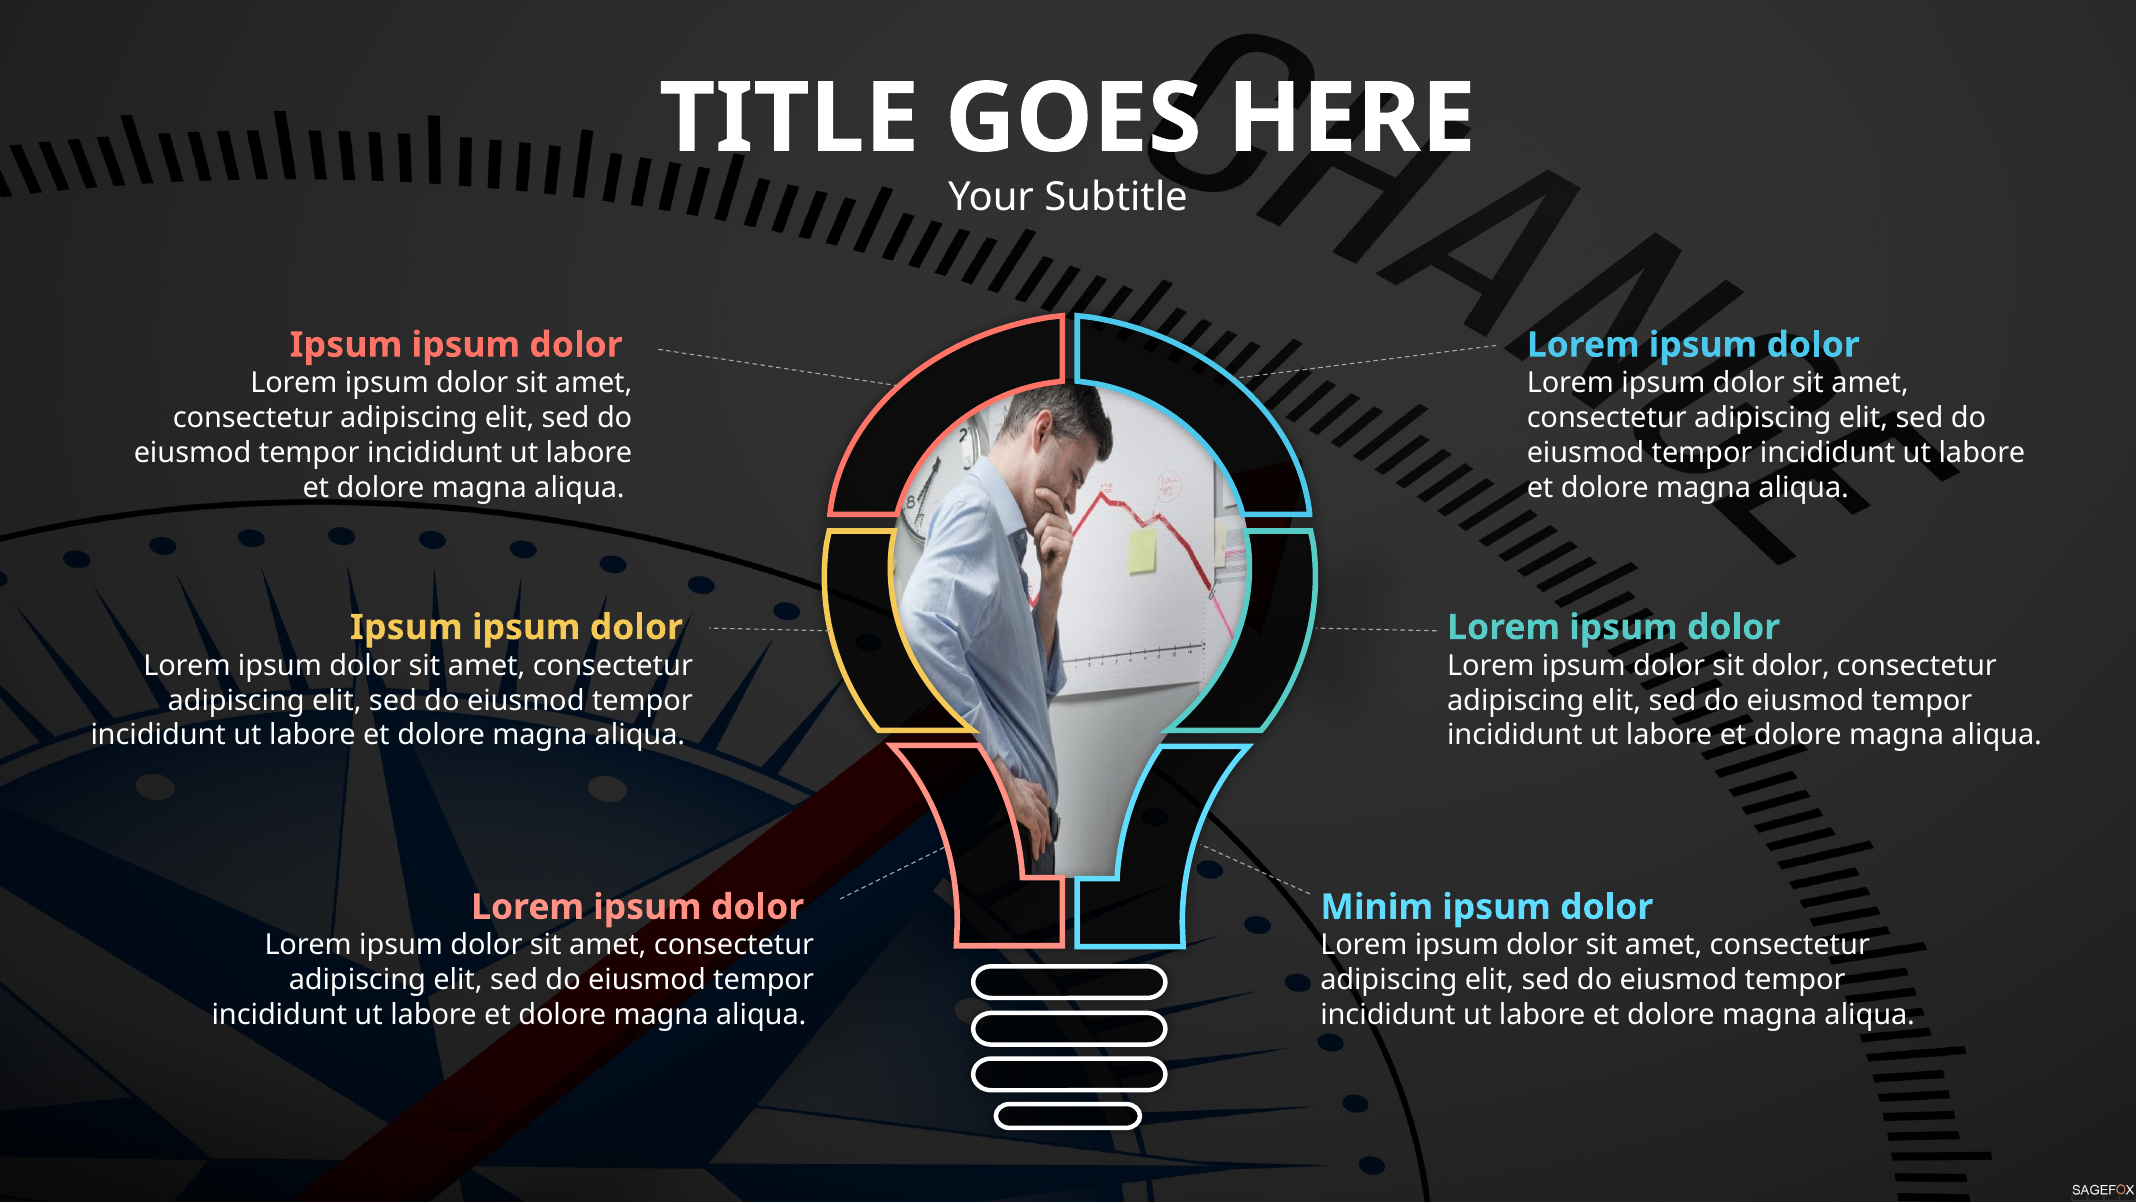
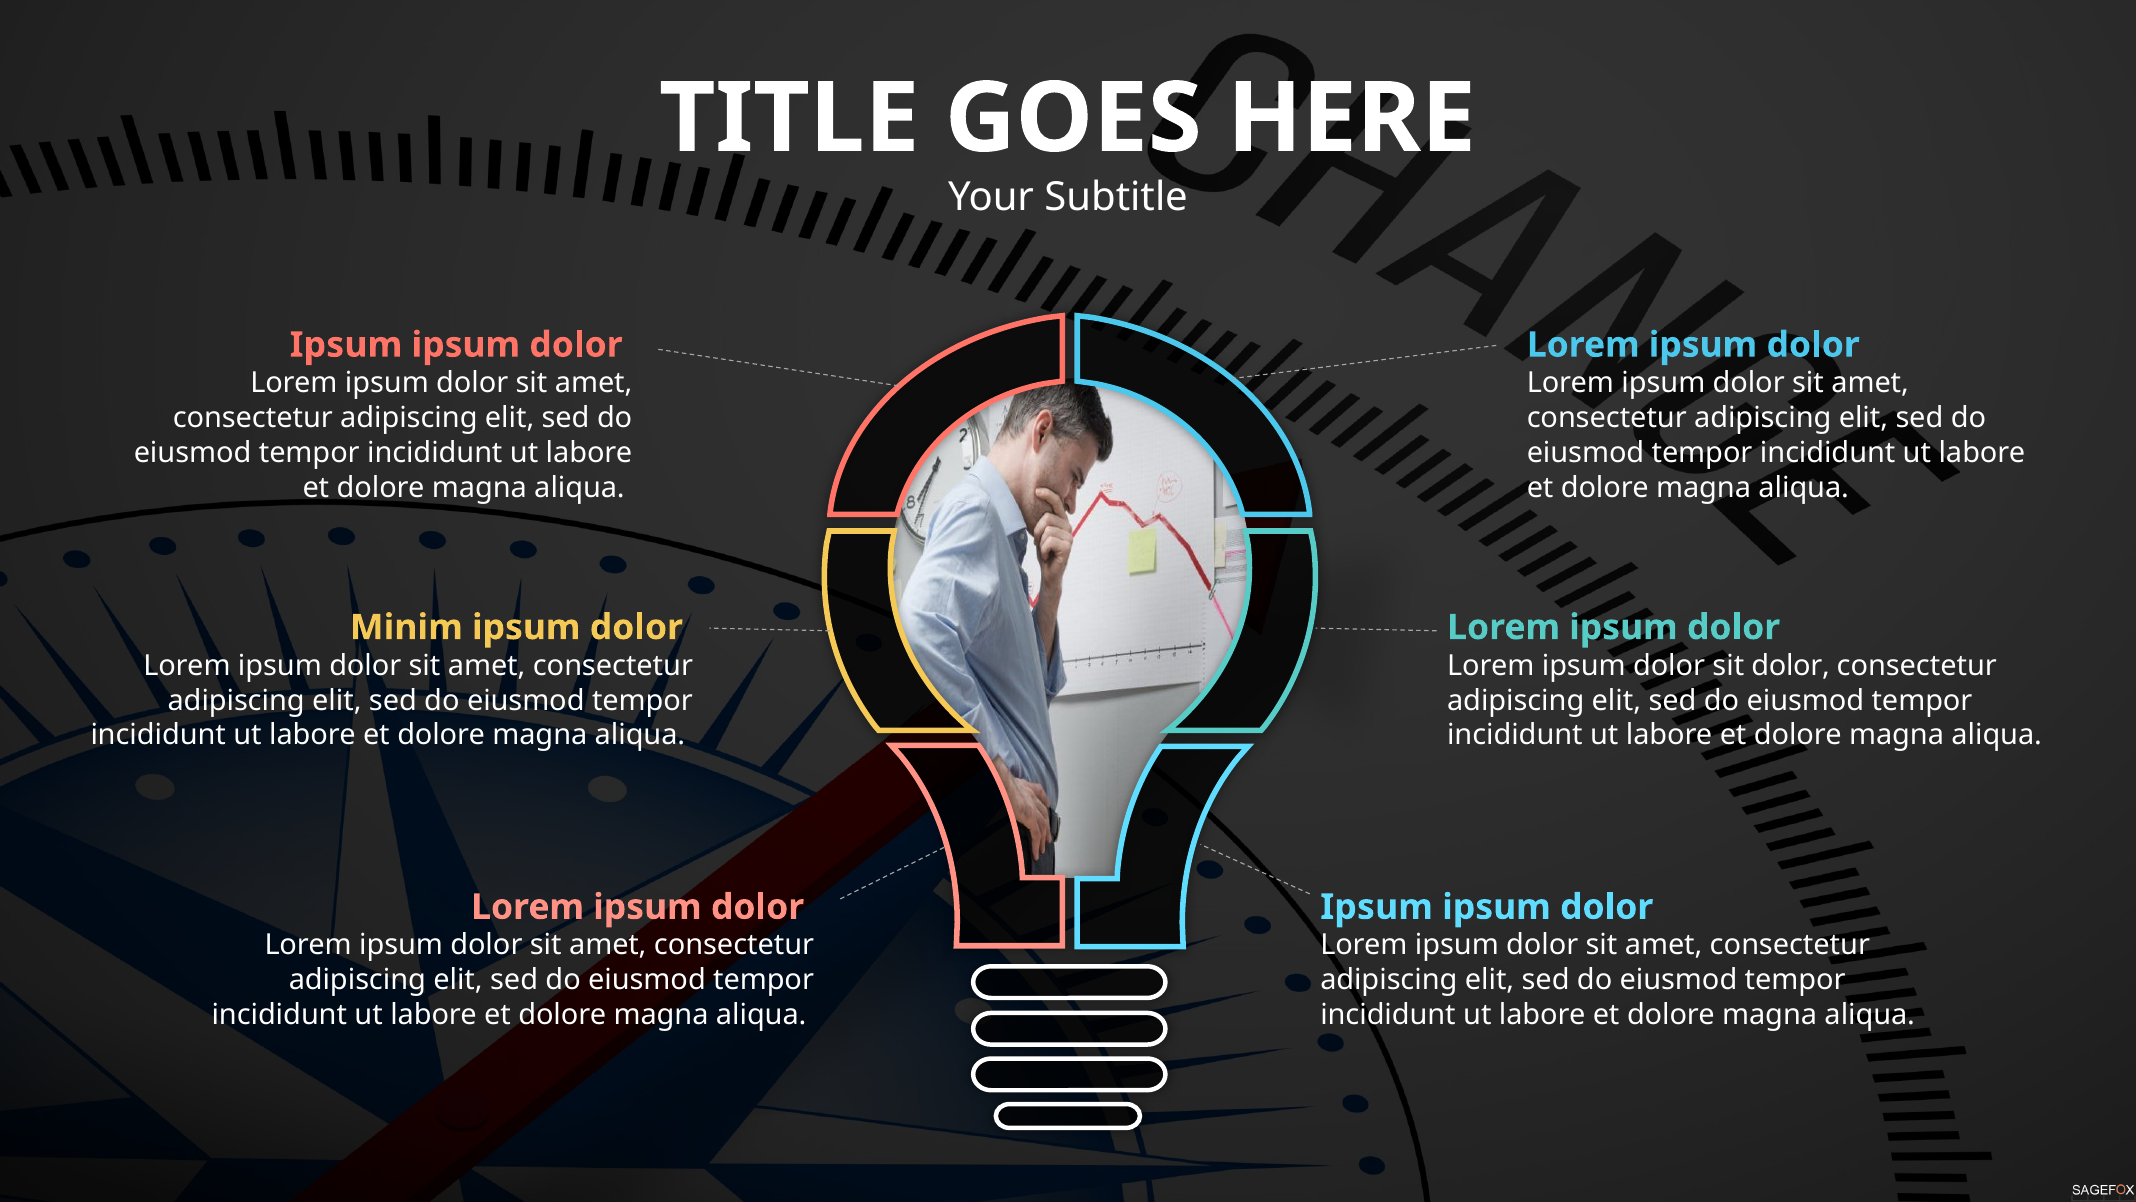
Ipsum at (406, 627): Ipsum -> Minim
Minim at (1377, 907): Minim -> Ipsum
